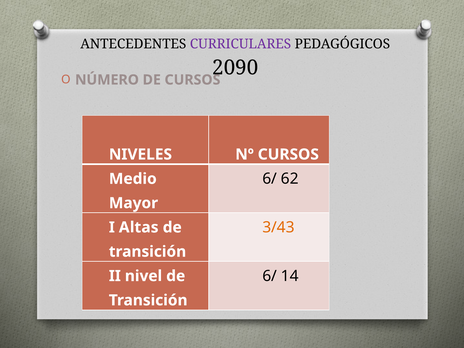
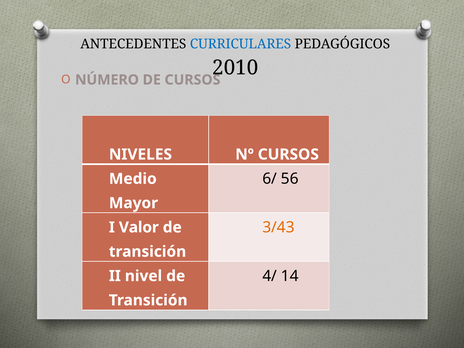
CURRICULARES colour: purple -> blue
2090: 2090 -> 2010
62: 62 -> 56
Altas: Altas -> Valor
6/ at (270, 276): 6/ -> 4/
